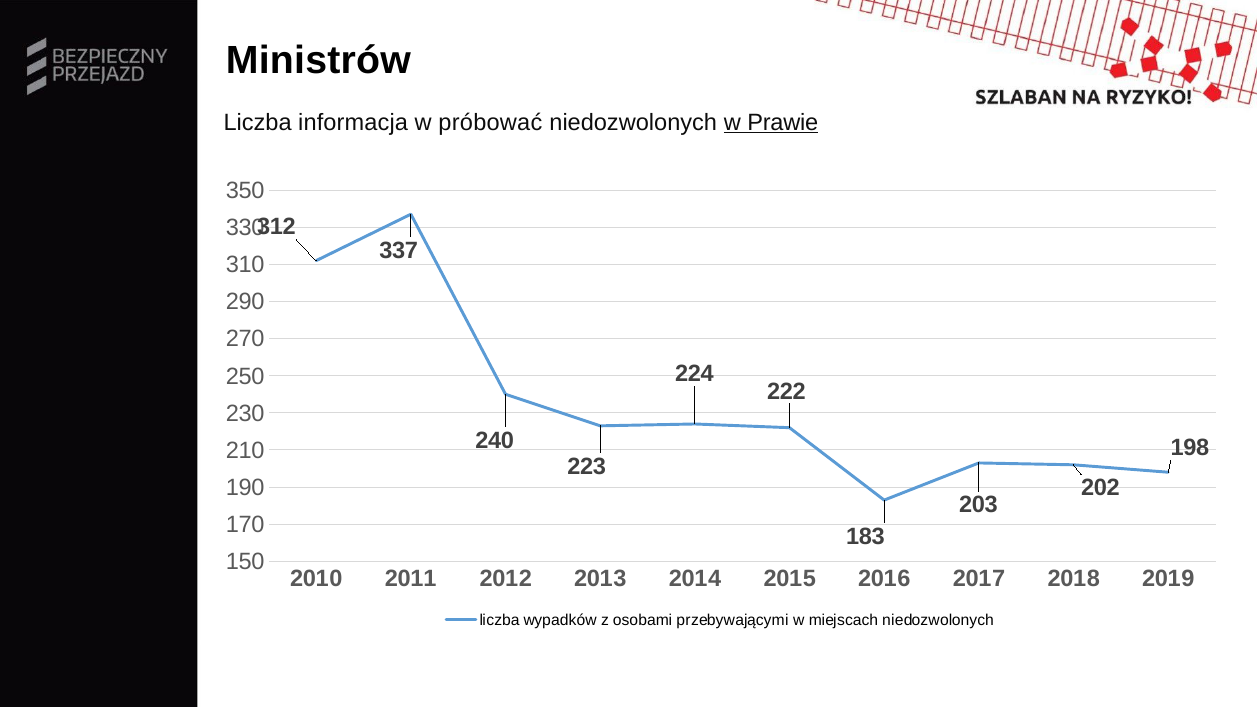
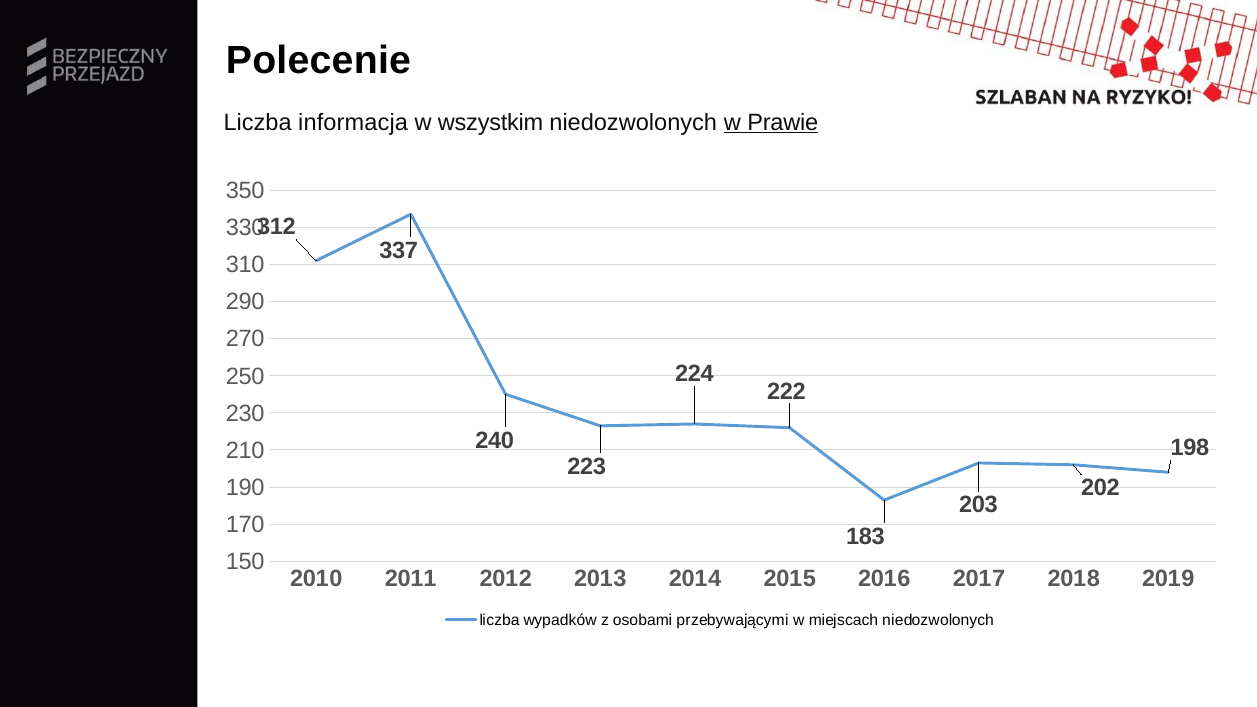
Ministrów: Ministrów -> Polecenie
próbować: próbować -> wszystkim
